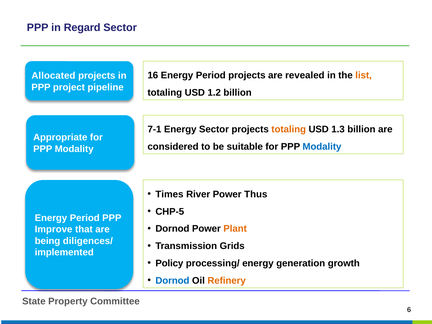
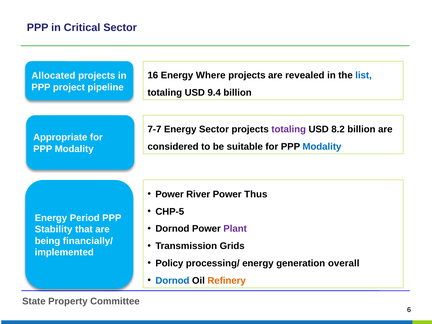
Regard: Regard -> Critical
16 Energy Period: Period -> Where
list colour: orange -> blue
1.2: 1.2 -> 9.4
7-1: 7-1 -> 7-7
totaling at (289, 129) colour: orange -> purple
1.3: 1.3 -> 8.2
Times at (169, 194): Times -> Power
Plant colour: orange -> purple
Improve: Improve -> Stability
diligences/: diligences/ -> financially/
growth: growth -> overall
